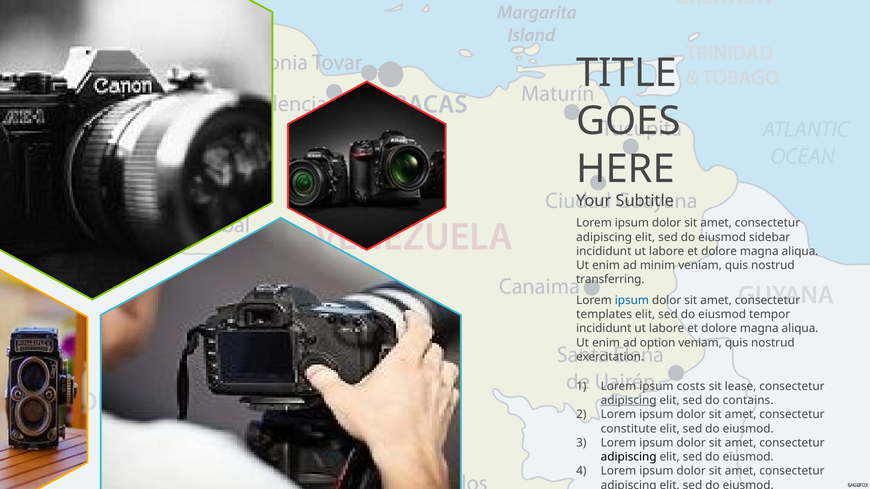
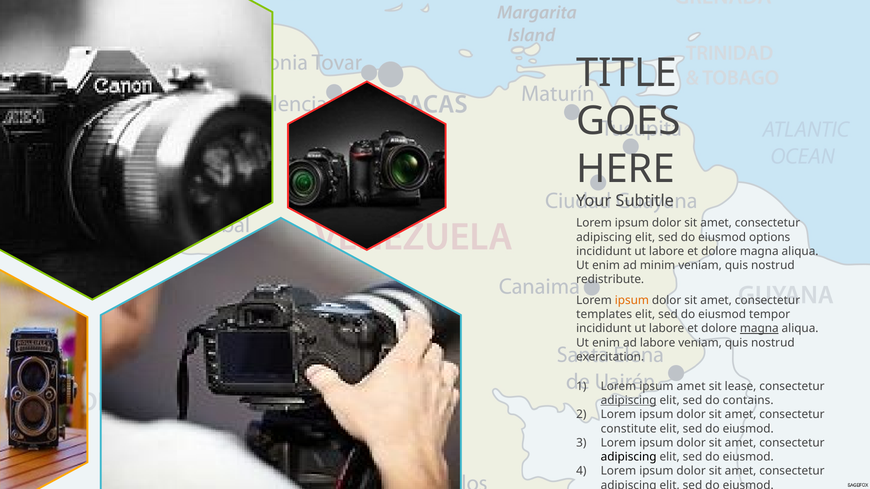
sidebar: sidebar -> options
transferring: transferring -> redistribute
ipsum at (632, 300) colour: blue -> orange
magna at (759, 329) underline: none -> present
ad option: option -> labore
ipsum costs: costs -> amet
